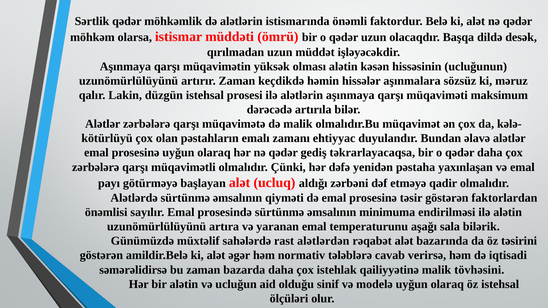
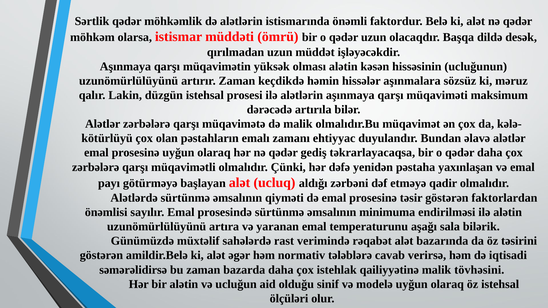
alətlərdən: alətlərdən -> verimində
